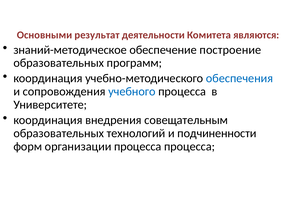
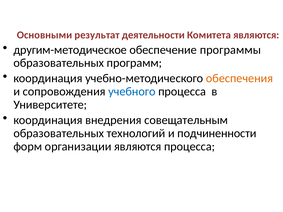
знаний-методическое: знаний-методическое -> другим-методическое
построение: построение -> программы
обеспечения colour: blue -> orange
организации процесса: процесса -> являются
